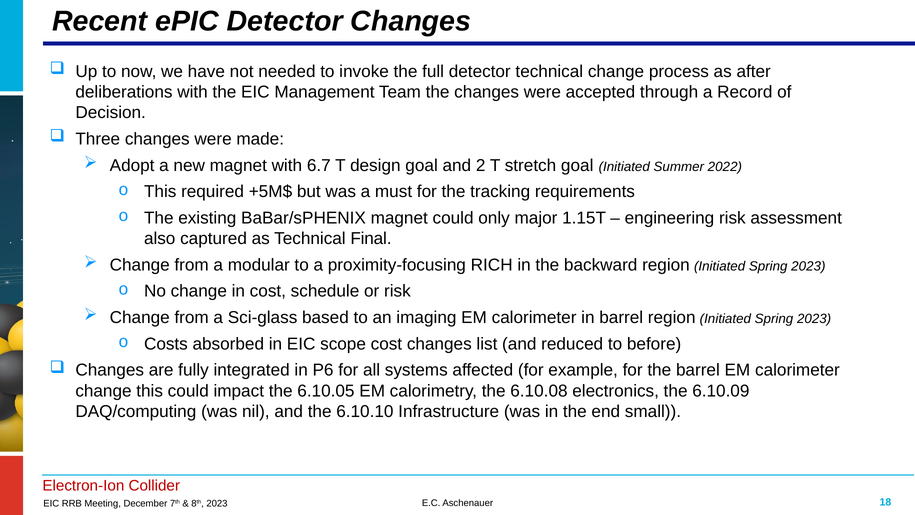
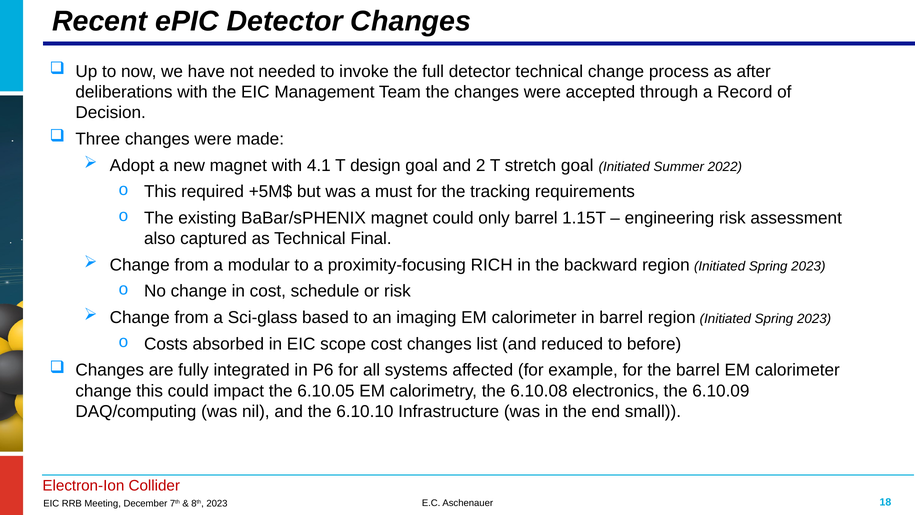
6.7: 6.7 -> 4.1
only major: major -> barrel
